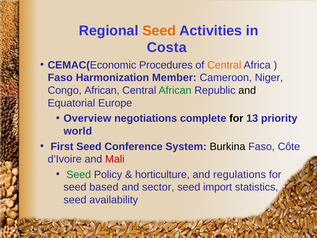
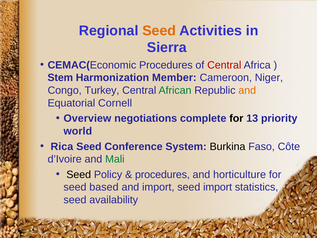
Costa: Costa -> Sierra
Central at (224, 65) colour: orange -> red
Faso at (60, 78): Faso -> Stem
Congo African: African -> Turkey
and at (247, 90) colour: black -> orange
Europe: Europe -> Cornell
First: First -> Rica
Mali colour: red -> green
Seed at (79, 174) colour: green -> black
horticulture at (162, 174): horticulture -> procedures
regulations: regulations -> horticulture
and sector: sector -> import
